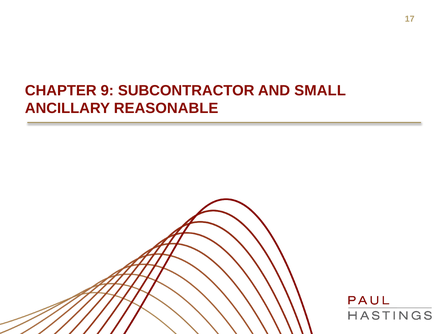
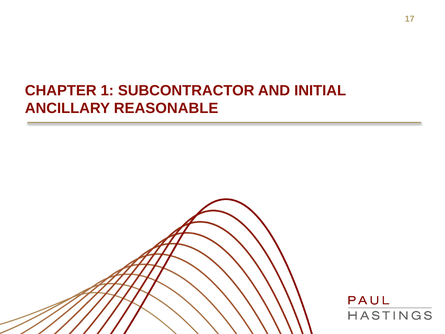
9: 9 -> 1
SMALL: SMALL -> INITIAL
